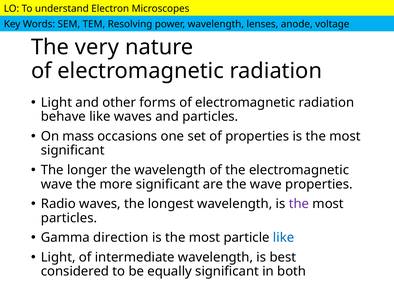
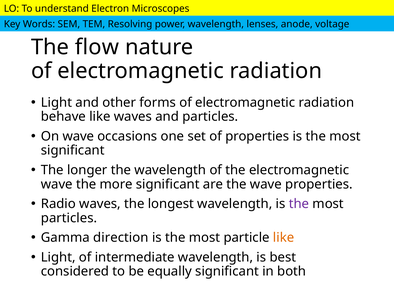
very: very -> flow
On mass: mass -> wave
like at (284, 238) colour: blue -> orange
